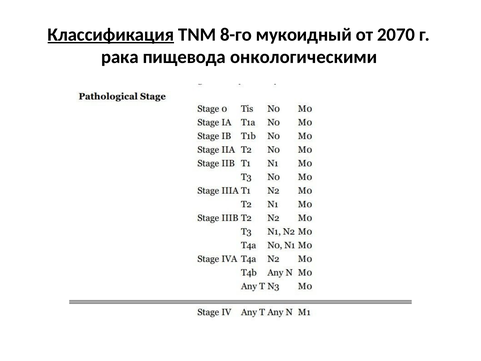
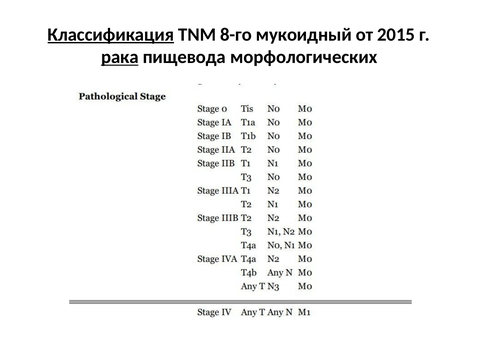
2070: 2070 -> 2015
рака underline: none -> present
онкологическими: онкологическими -> морфологических
